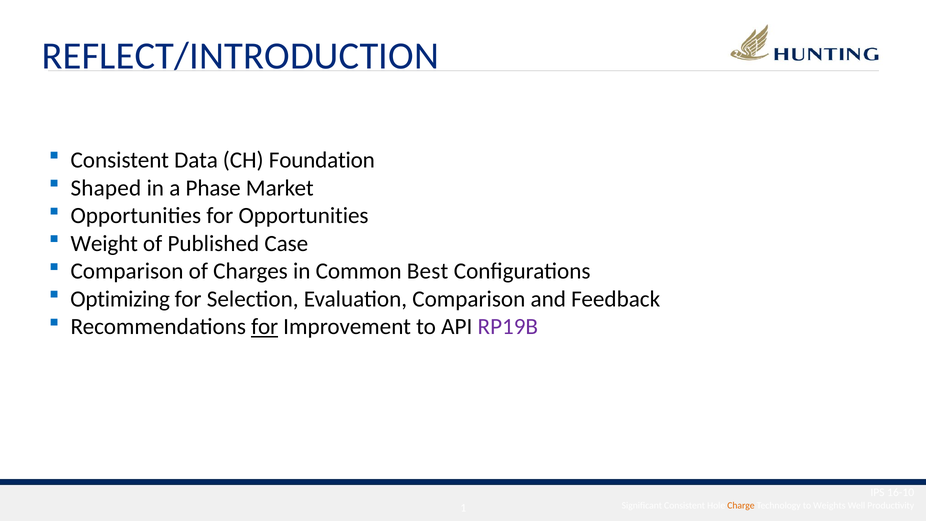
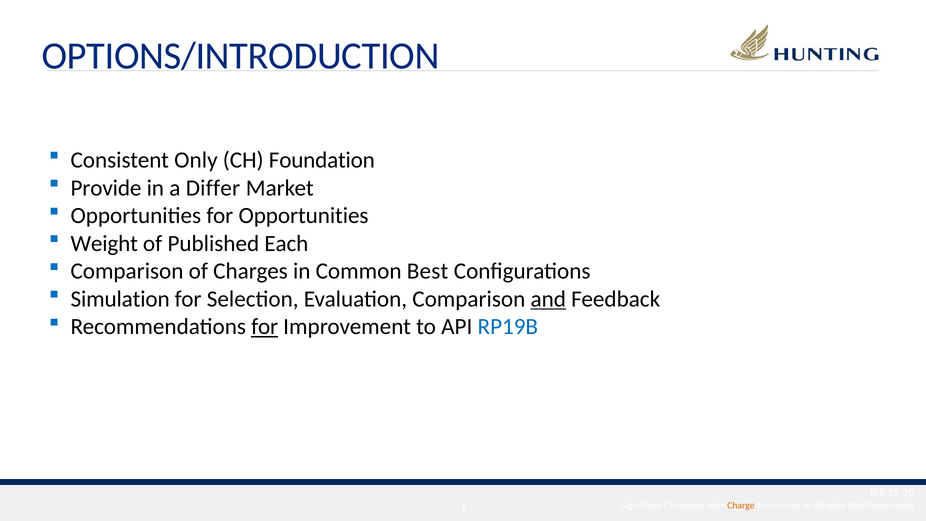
REFLECT/INTRODUCTION: REFLECT/INTRODUCTION -> OPTIONS/INTRODUCTION
Data: Data -> Only
Shaped: Shaped -> Provide
Phase: Phase -> Differ
Case: Case -> Each
Optimizing: Optimizing -> Simulation
and underline: none -> present
RP19B colour: purple -> blue
